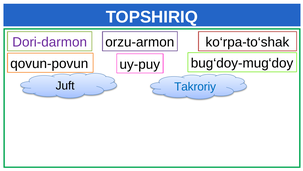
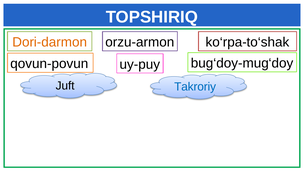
Dori-darmon colour: purple -> orange
